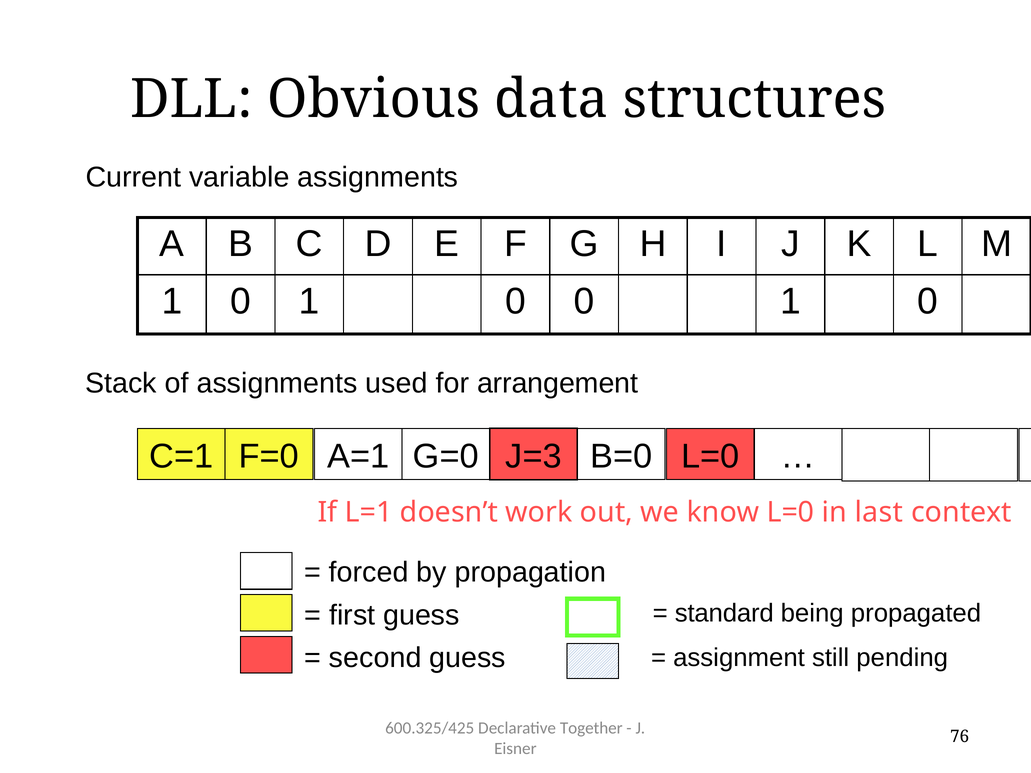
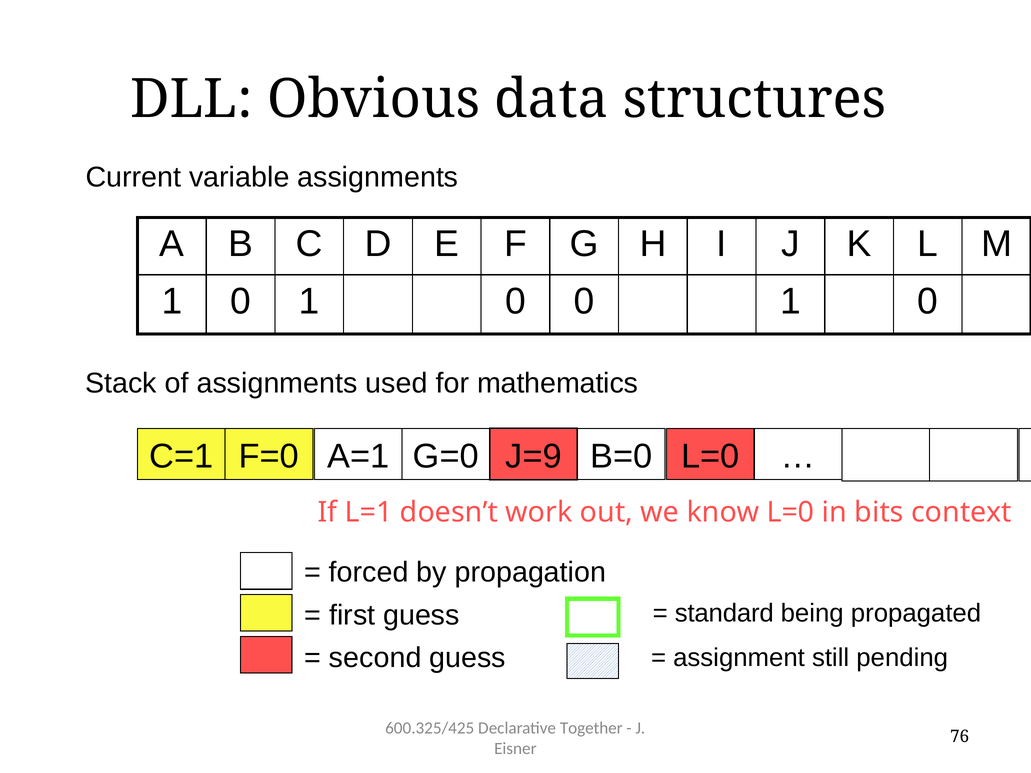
arrangement: arrangement -> mathematics
J=3: J=3 -> J=9
last: last -> bits
